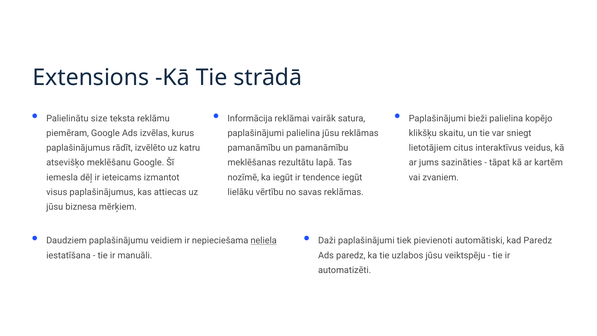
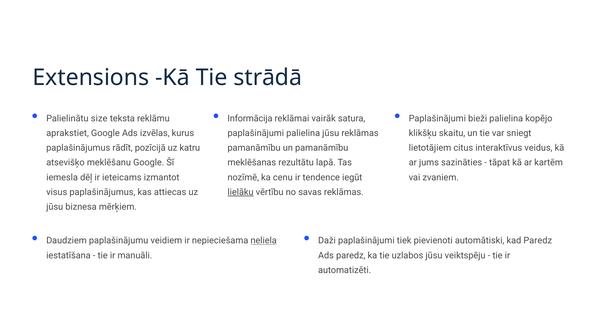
piemēram: piemēram -> aprakstiet
izvēlēto: izvēlēto -> pozīcijā
ka iegūt: iegūt -> cenu
lielāku underline: none -> present
